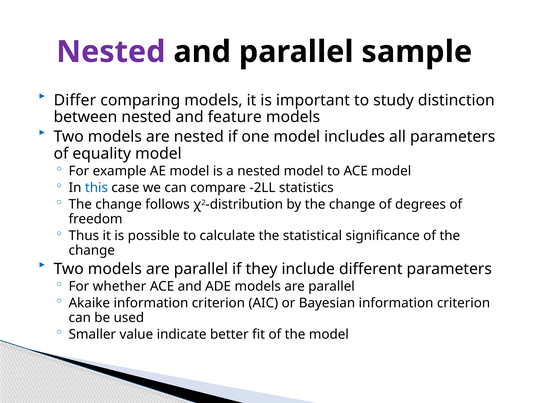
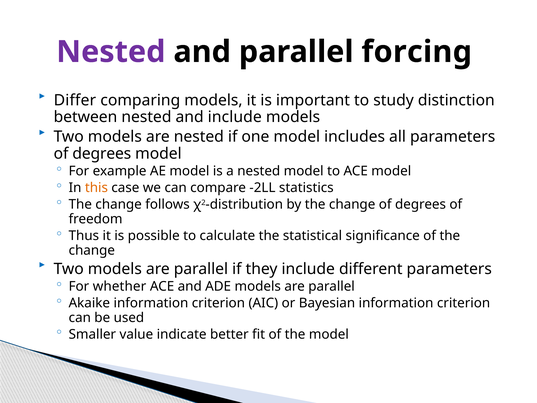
sample: sample -> forcing
and feature: feature -> include
equality at (102, 154): equality -> degrees
this colour: blue -> orange
